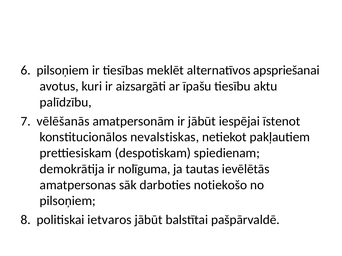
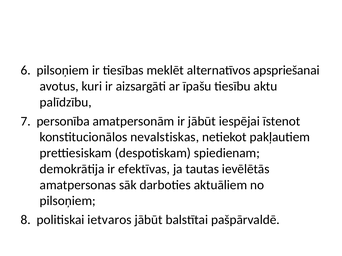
vēlēšanās: vēlēšanās -> personība
nolīguma: nolīguma -> efektīvas
notiekošo: notiekošo -> aktuāliem
